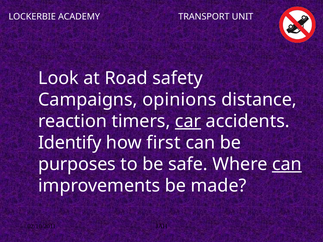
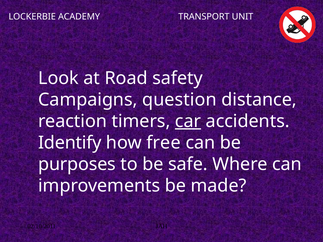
opinions: opinions -> question
first: first -> free
can at (287, 164) underline: present -> none
